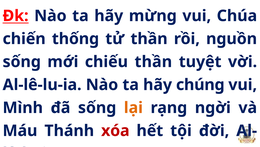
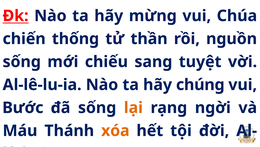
thần at (153, 61): thần -> sang
Mình: Mình -> Bước
xóa colour: red -> orange
